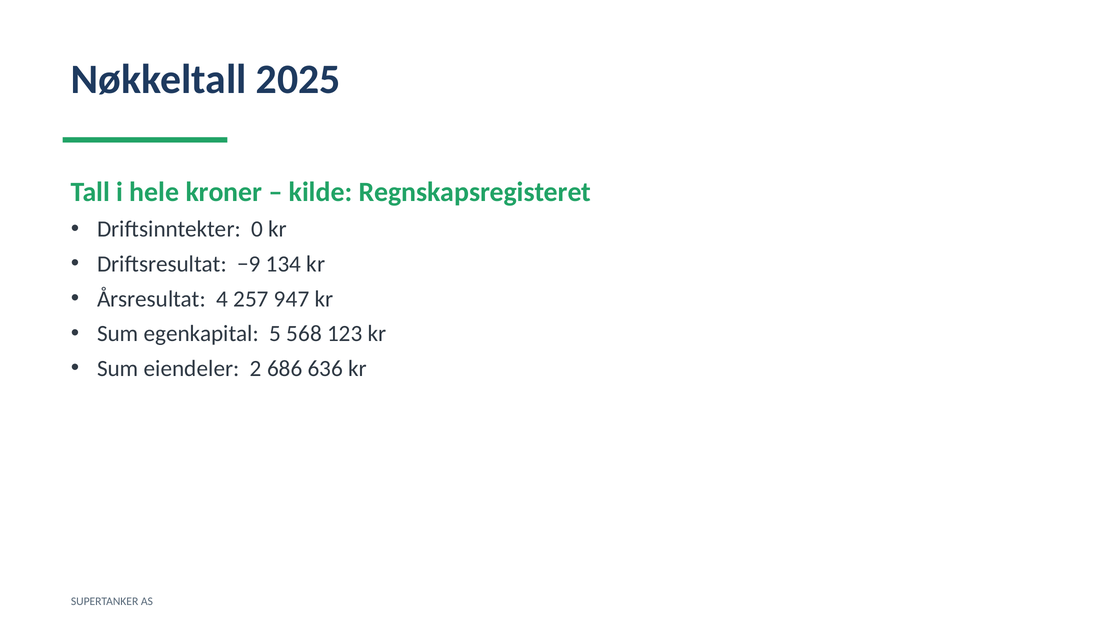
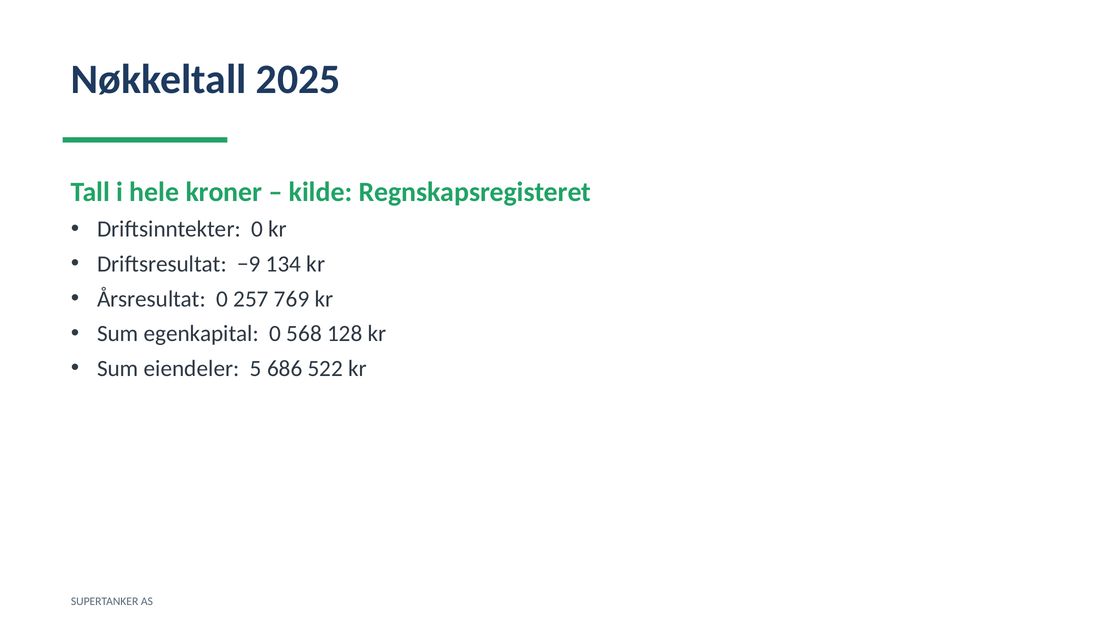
Årsresultat 4: 4 -> 0
947: 947 -> 769
egenkapital 5: 5 -> 0
123: 123 -> 128
2: 2 -> 5
636: 636 -> 522
